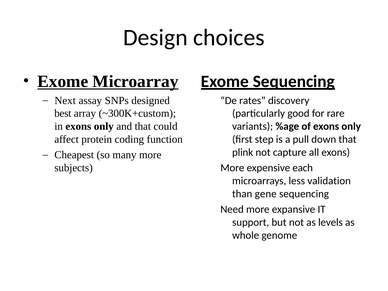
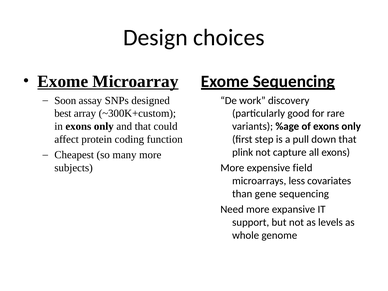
Next: Next -> Soon
rates: rates -> work
each: each -> field
validation: validation -> covariates
